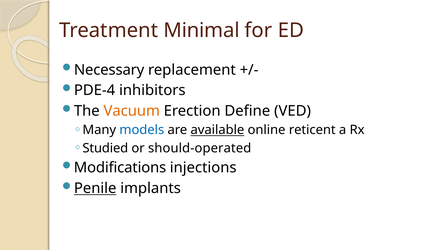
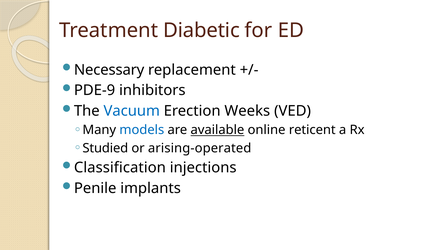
Minimal: Minimal -> Diabetic
PDE-4: PDE-4 -> PDE-9
Vacuum colour: orange -> blue
Define: Define -> Weeks
should-operated: should-operated -> arising-operated
Modifications: Modifications -> Classification
Penile underline: present -> none
